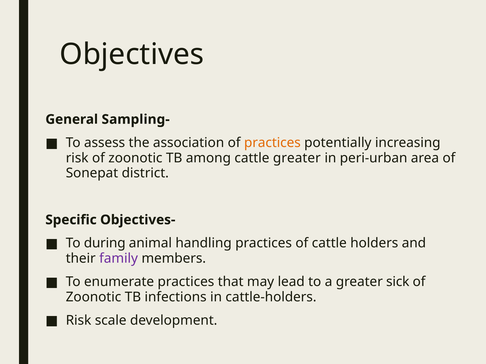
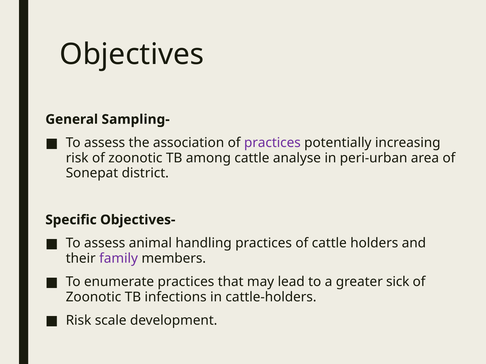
practices at (272, 143) colour: orange -> purple
cattle greater: greater -> analyse
during at (105, 243): during -> assess
